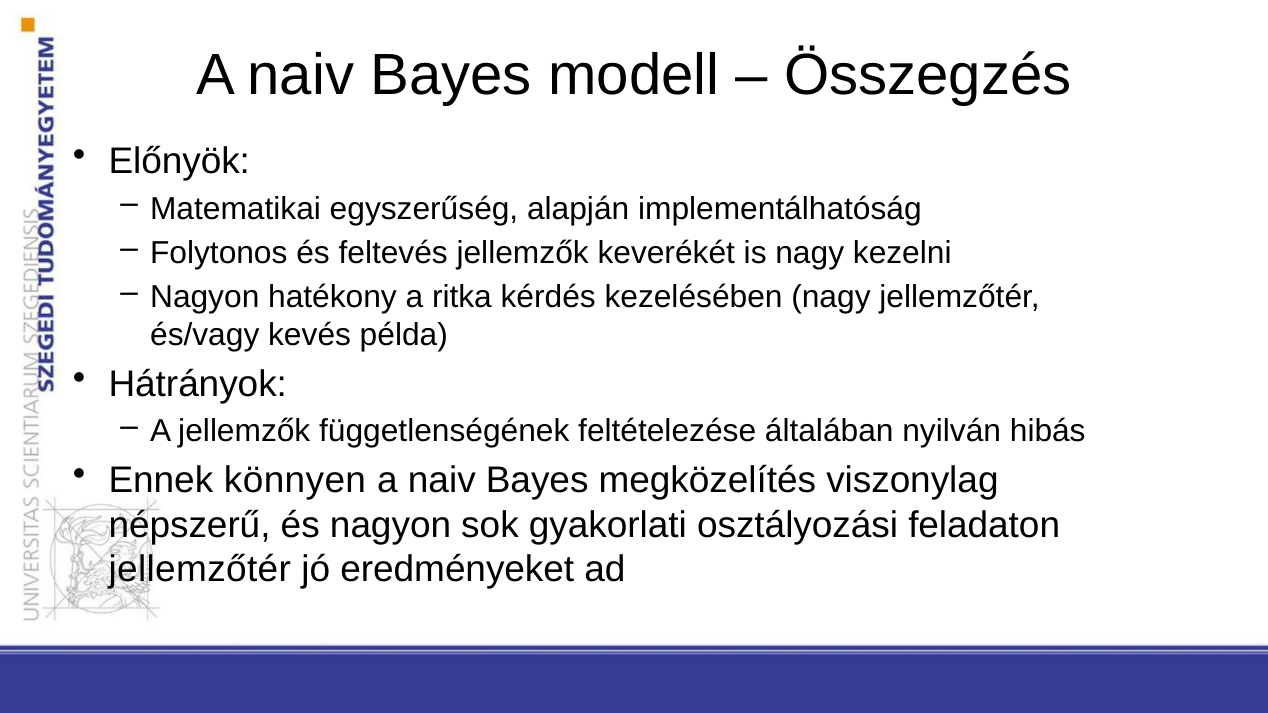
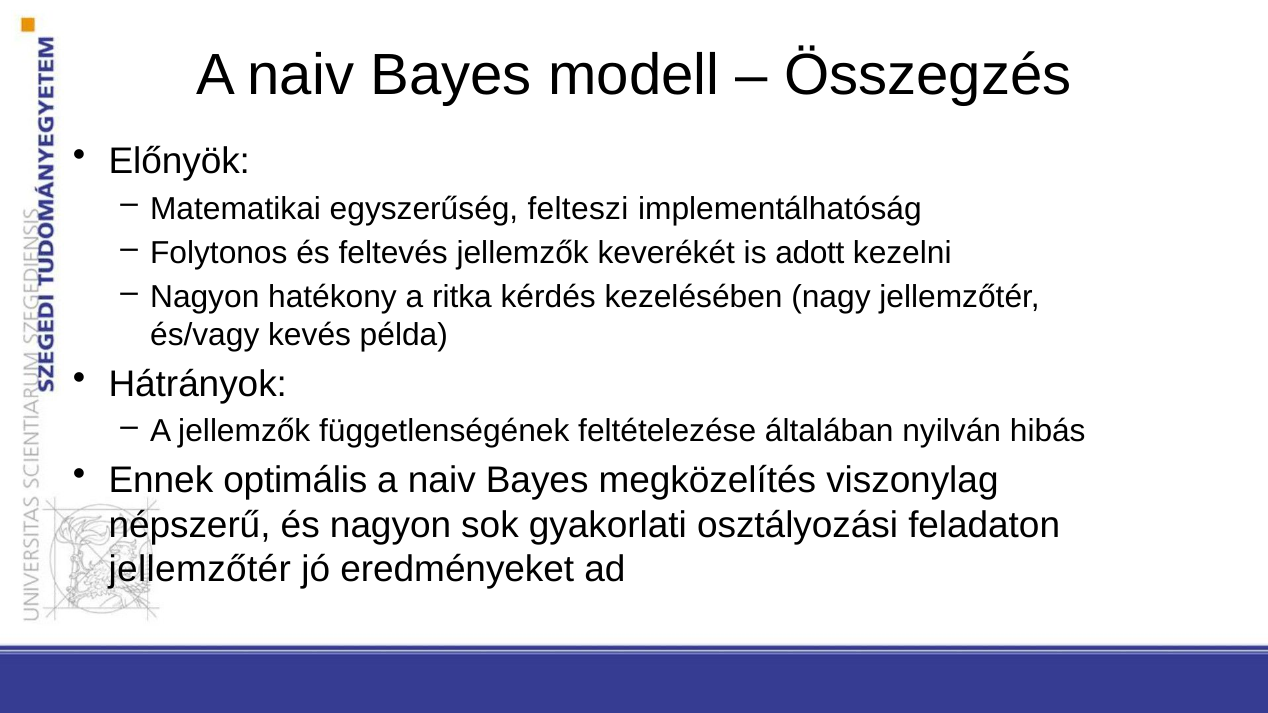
alapján: alapján -> felteszi
is nagy: nagy -> adott
könnyen: könnyen -> optimális
